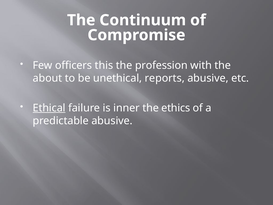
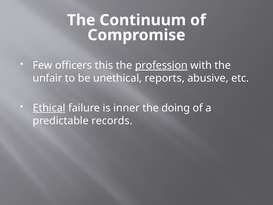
profession underline: none -> present
about: about -> unfair
ethics: ethics -> doing
predictable abusive: abusive -> records
